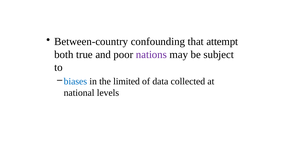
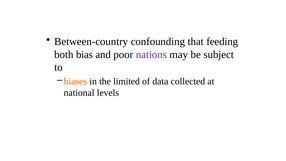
attempt: attempt -> feeding
true: true -> bias
biases colour: blue -> orange
